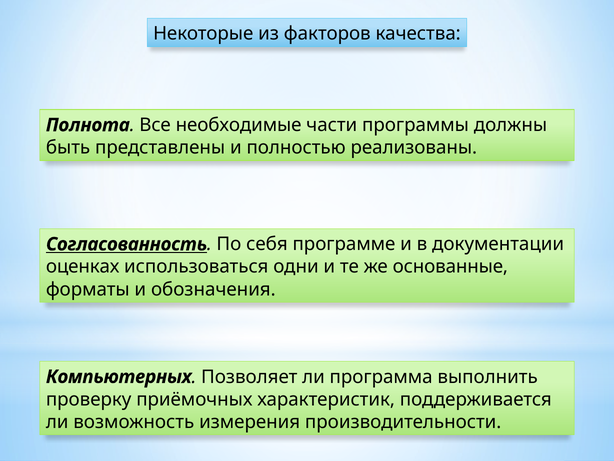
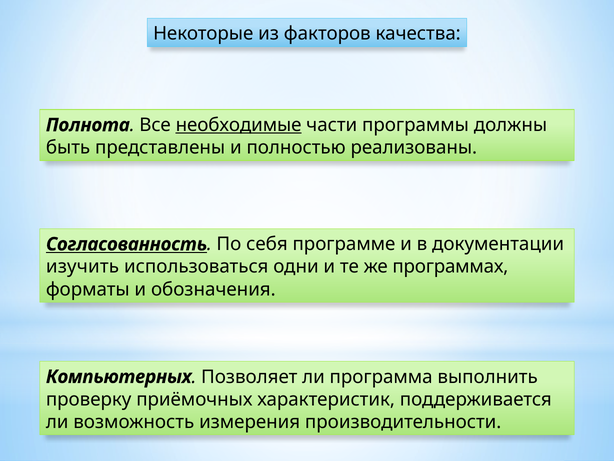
необходимые underline: none -> present
оценках: оценках -> изучить
основанные: основанные -> программах
